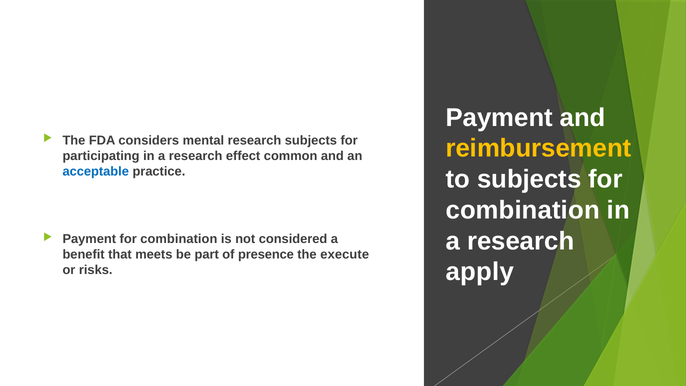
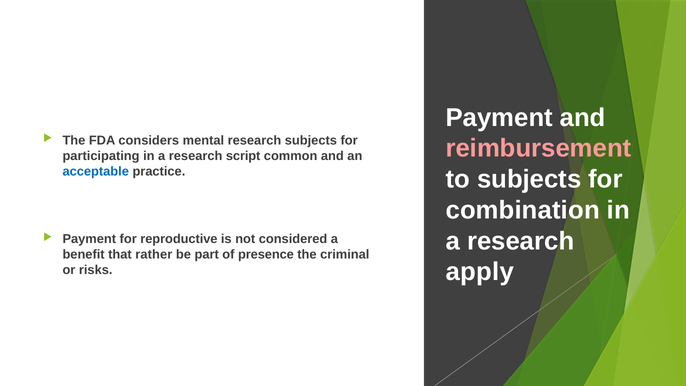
reimbursement colour: yellow -> pink
effect: effect -> script
Payment for combination: combination -> reproductive
meets: meets -> rather
execute: execute -> criminal
